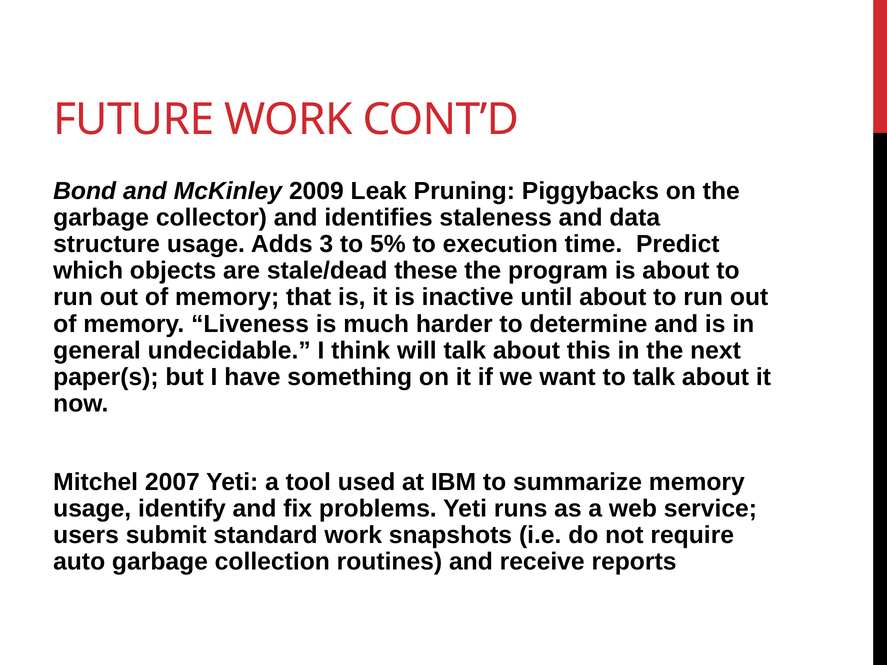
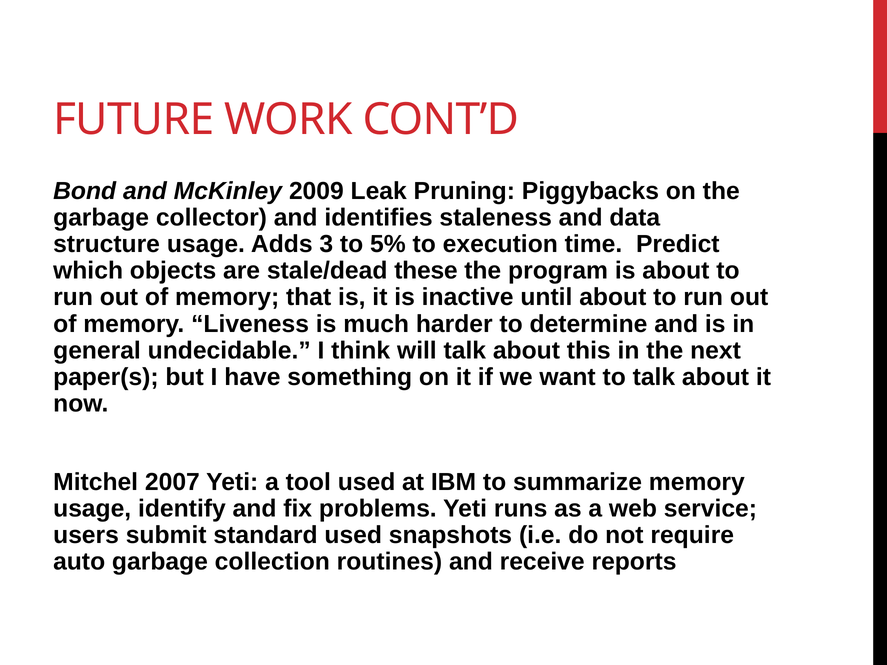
standard work: work -> used
